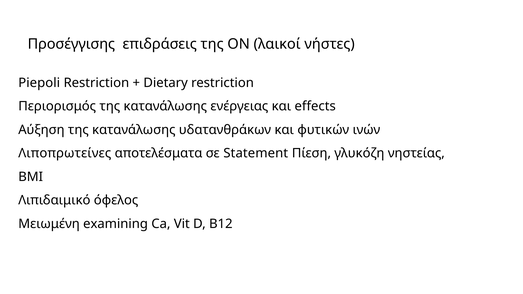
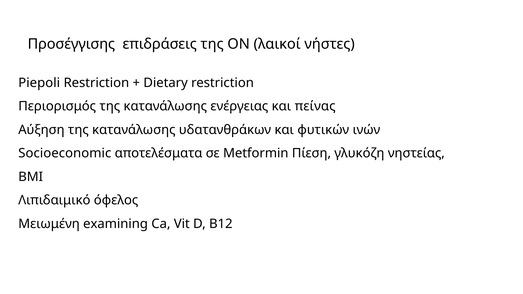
effects: effects -> πείνας
Λιποπρωτείνες: Λιποπρωτείνες -> Socioeconomic
Statement: Statement -> Metformin
